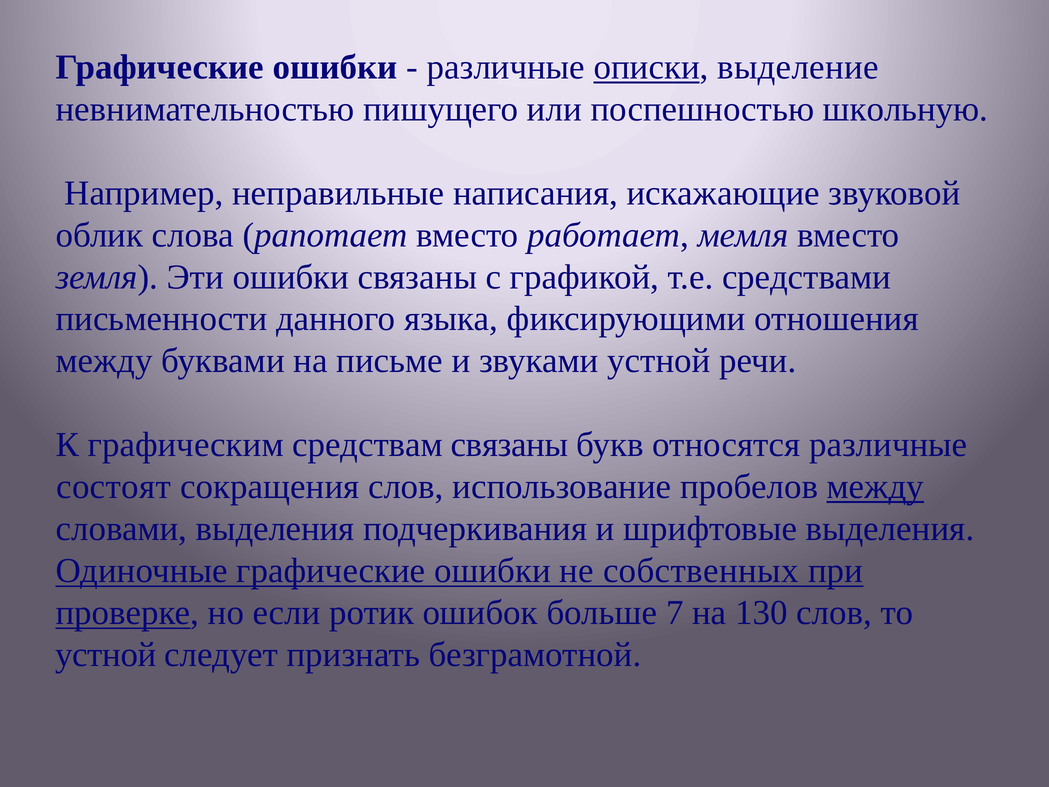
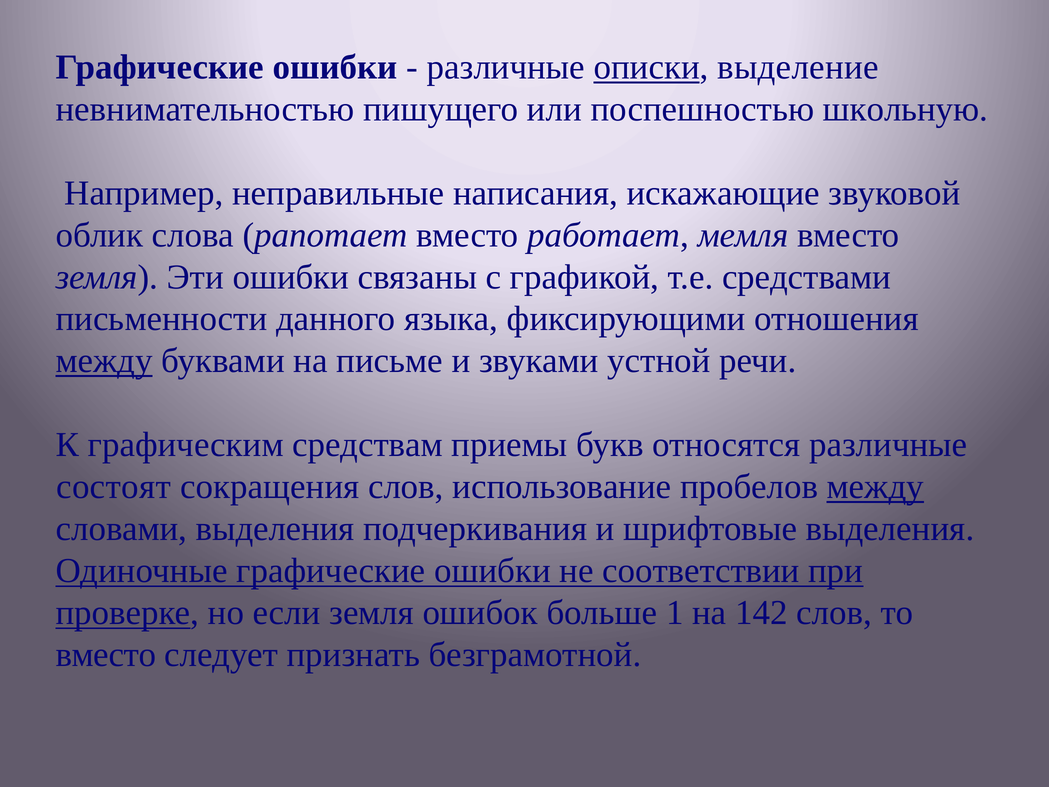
между at (104, 361) underline: none -> present
средствам связаны: связаны -> приемы
собственных: собственных -> соответствии
если ротик: ротик -> земля
7: 7 -> 1
130: 130 -> 142
устной at (106, 655): устной -> вместо
